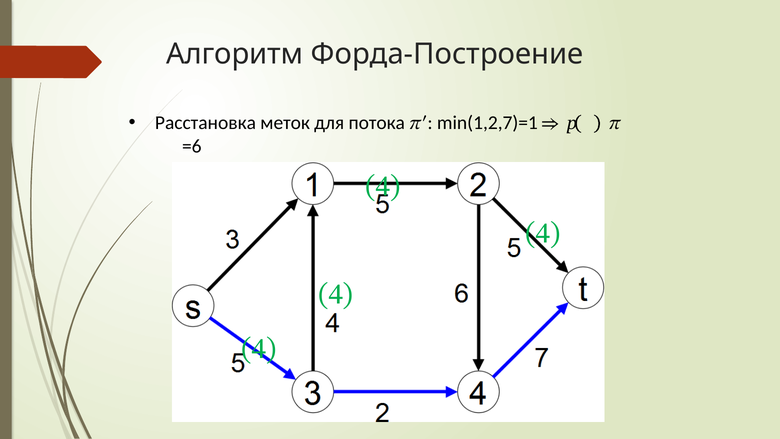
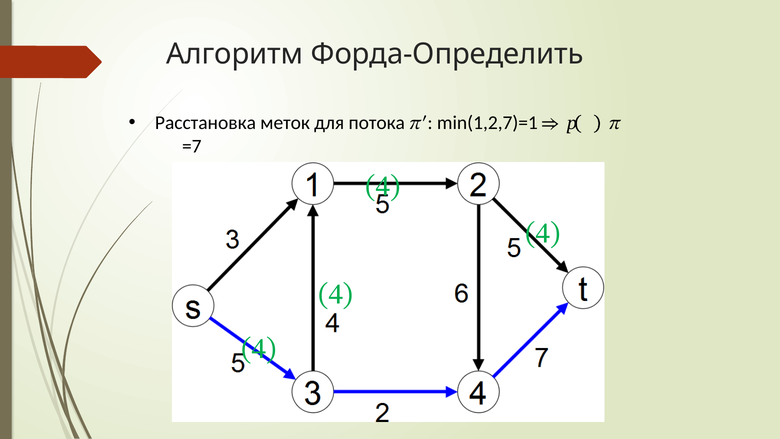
Форда-Построение: Форда-Построение -> Форда-Определить
=6: =6 -> =7
